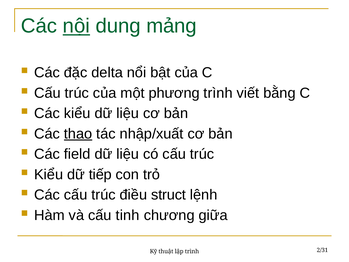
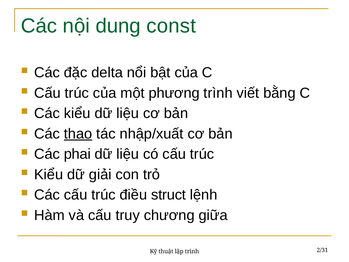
nội underline: present -> none
mảng: mảng -> const
field: field -> phai
tiếp: tiếp -> giải
tinh: tinh -> truy
